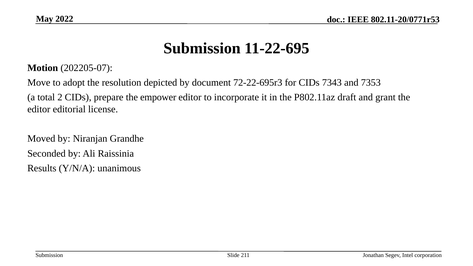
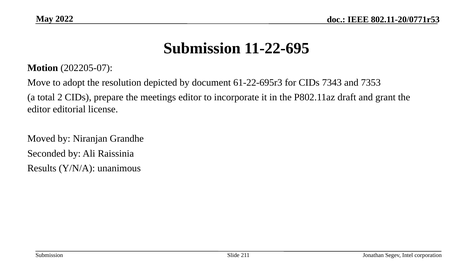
72-22-695r3: 72-22-695r3 -> 61-22-695r3
empower: empower -> meetings
